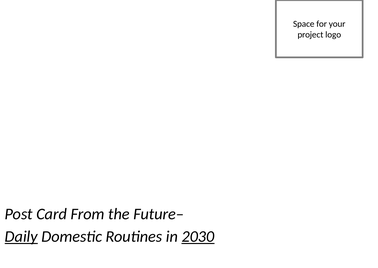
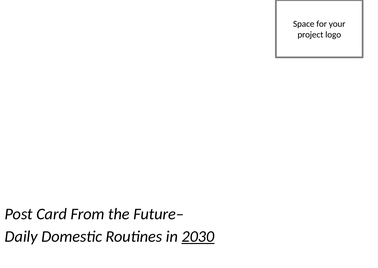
Daily underline: present -> none
